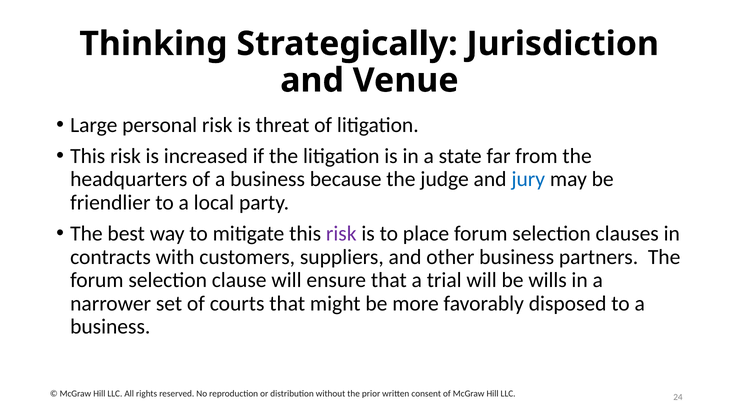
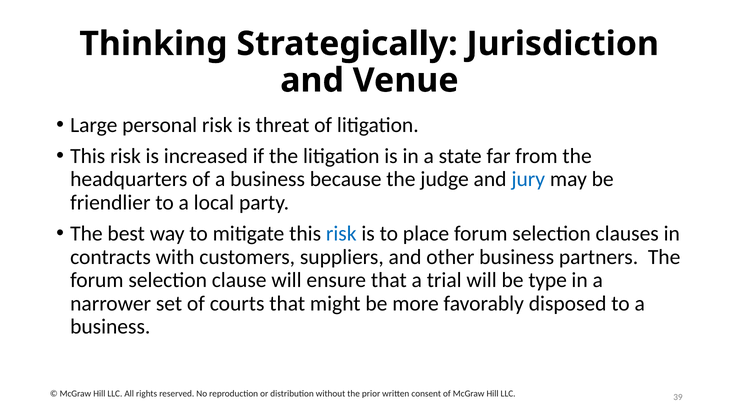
risk at (341, 233) colour: purple -> blue
wills: wills -> type
24: 24 -> 39
